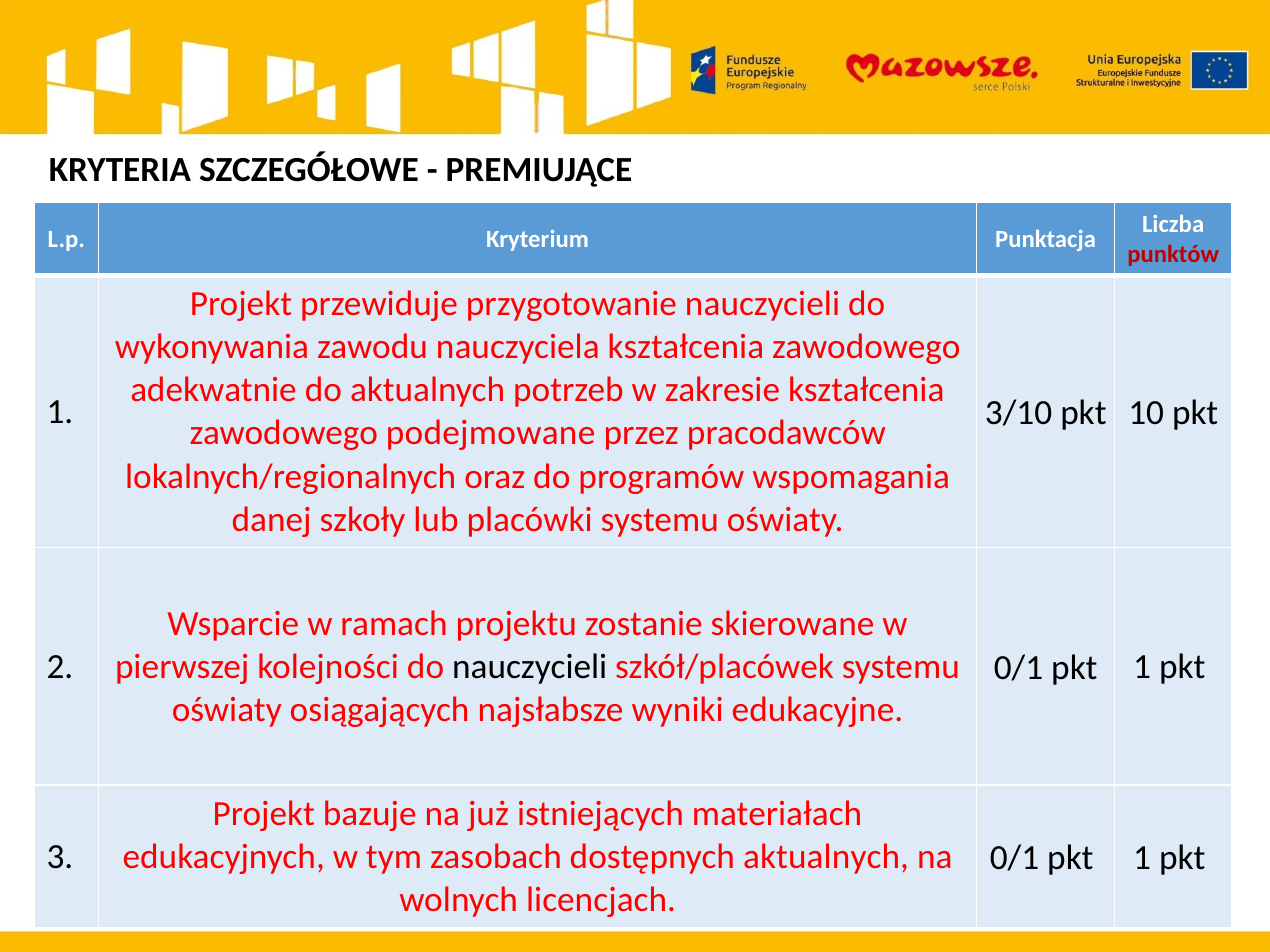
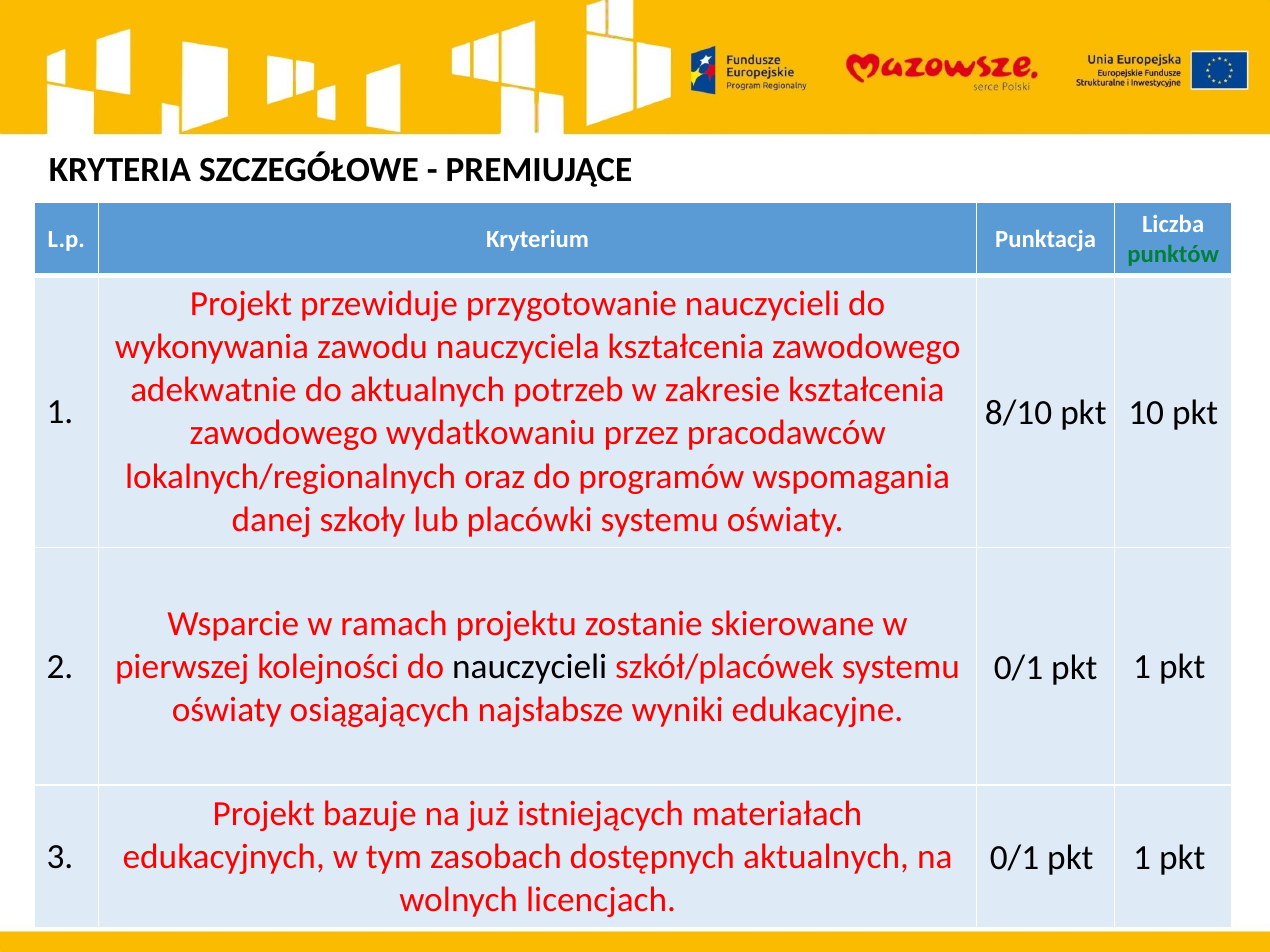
punktów colour: red -> green
3/10: 3/10 -> 8/10
podejmowane: podejmowane -> wydatkowaniu
